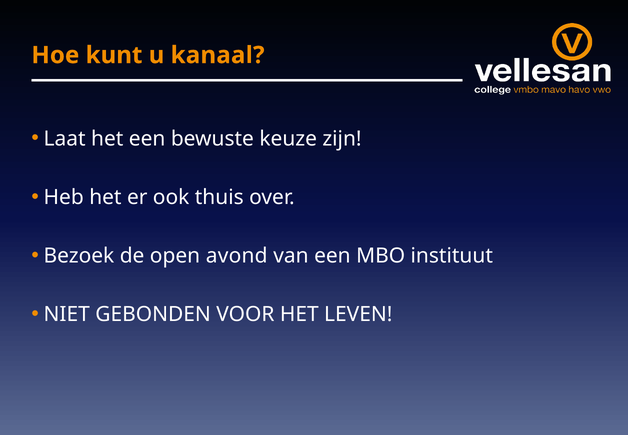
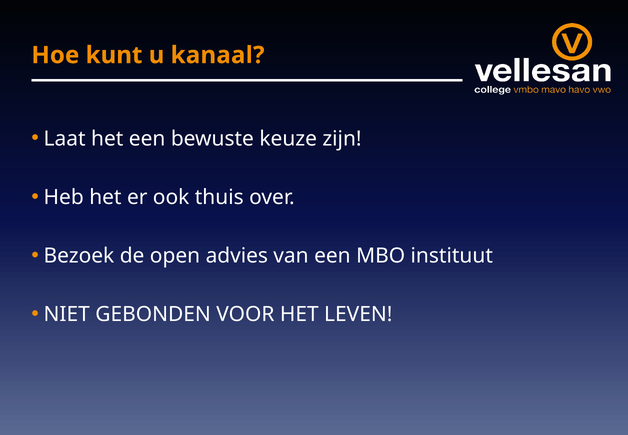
avond: avond -> advies
